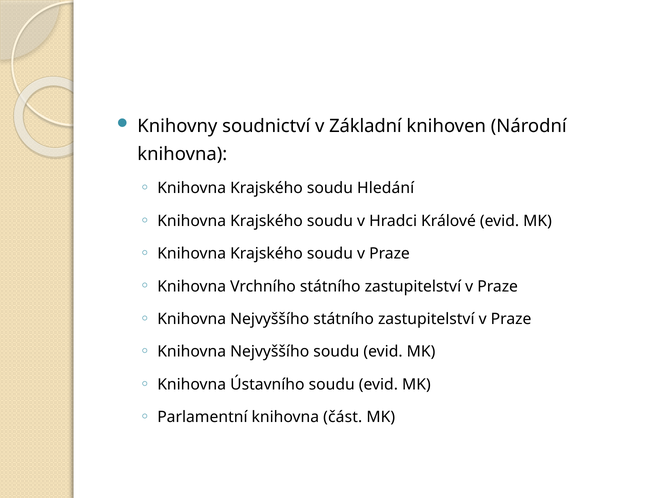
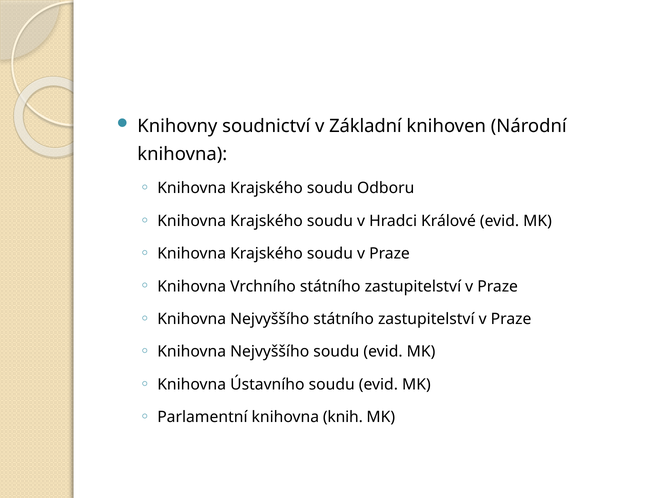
Hledání: Hledání -> Odboru
část: část -> knih
